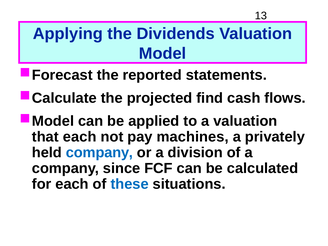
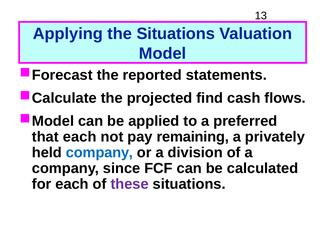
the Dividends: Dividends -> Situations
a valuation: valuation -> preferred
machines: machines -> remaining
these colour: blue -> purple
